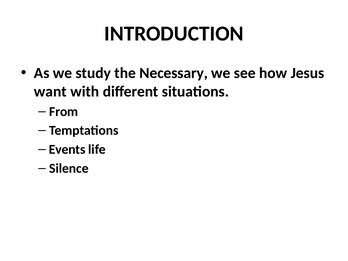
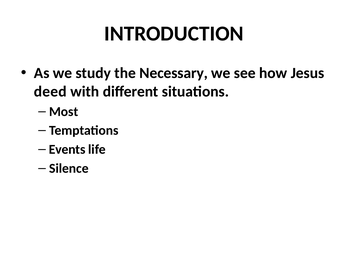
want: want -> deed
From: From -> Most
